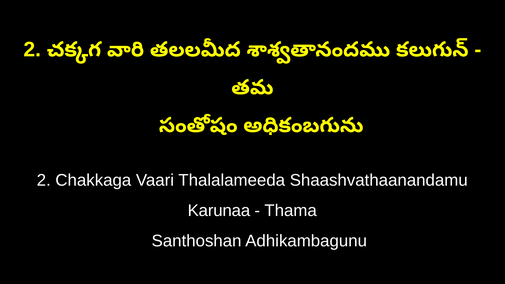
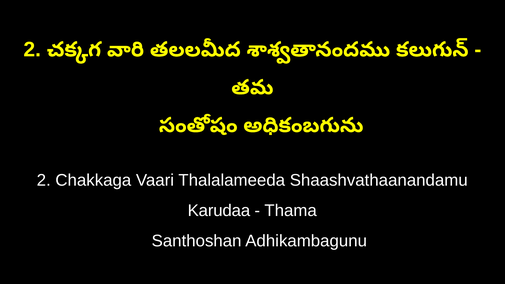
Karunaa: Karunaa -> Karudaa
